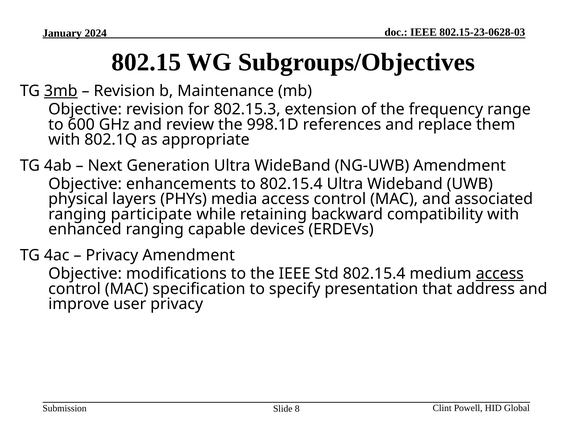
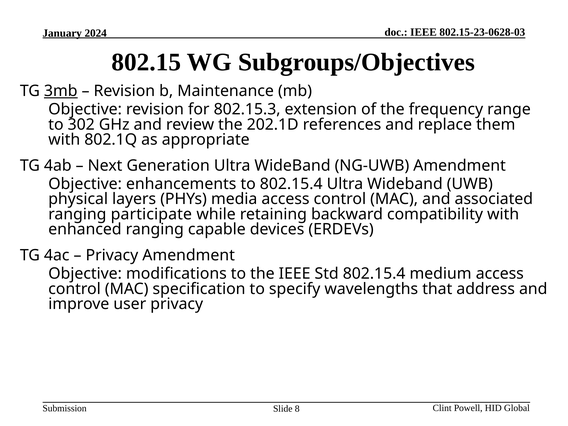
600: 600 -> 302
998.1D: 998.1D -> 202.1D
access at (500, 274) underline: present -> none
presentation: presentation -> wavelengths
